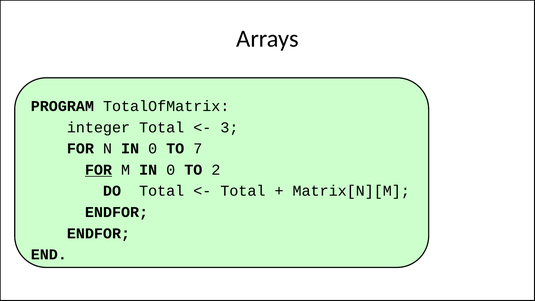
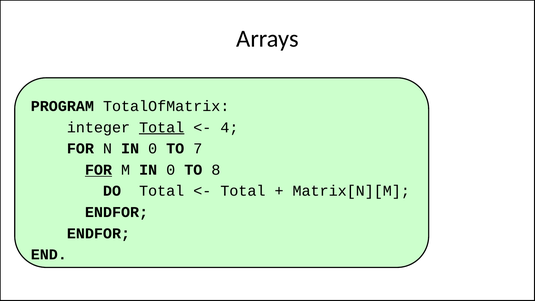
Total at (162, 127) underline: none -> present
3: 3 -> 4
2: 2 -> 8
